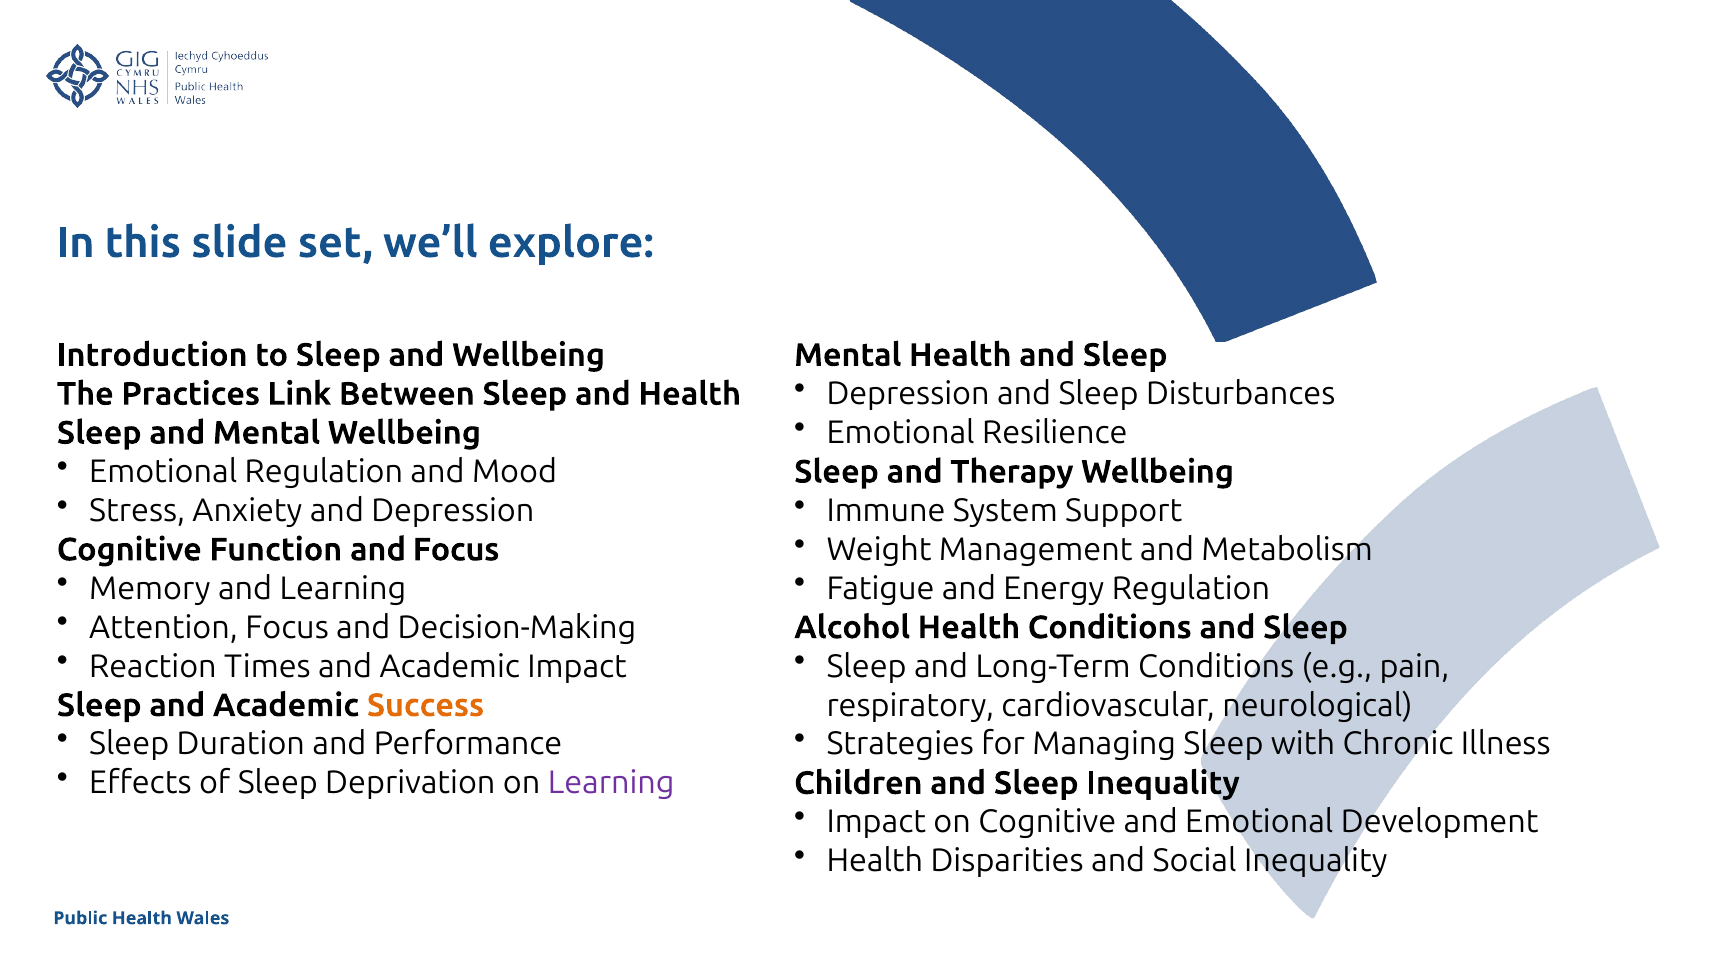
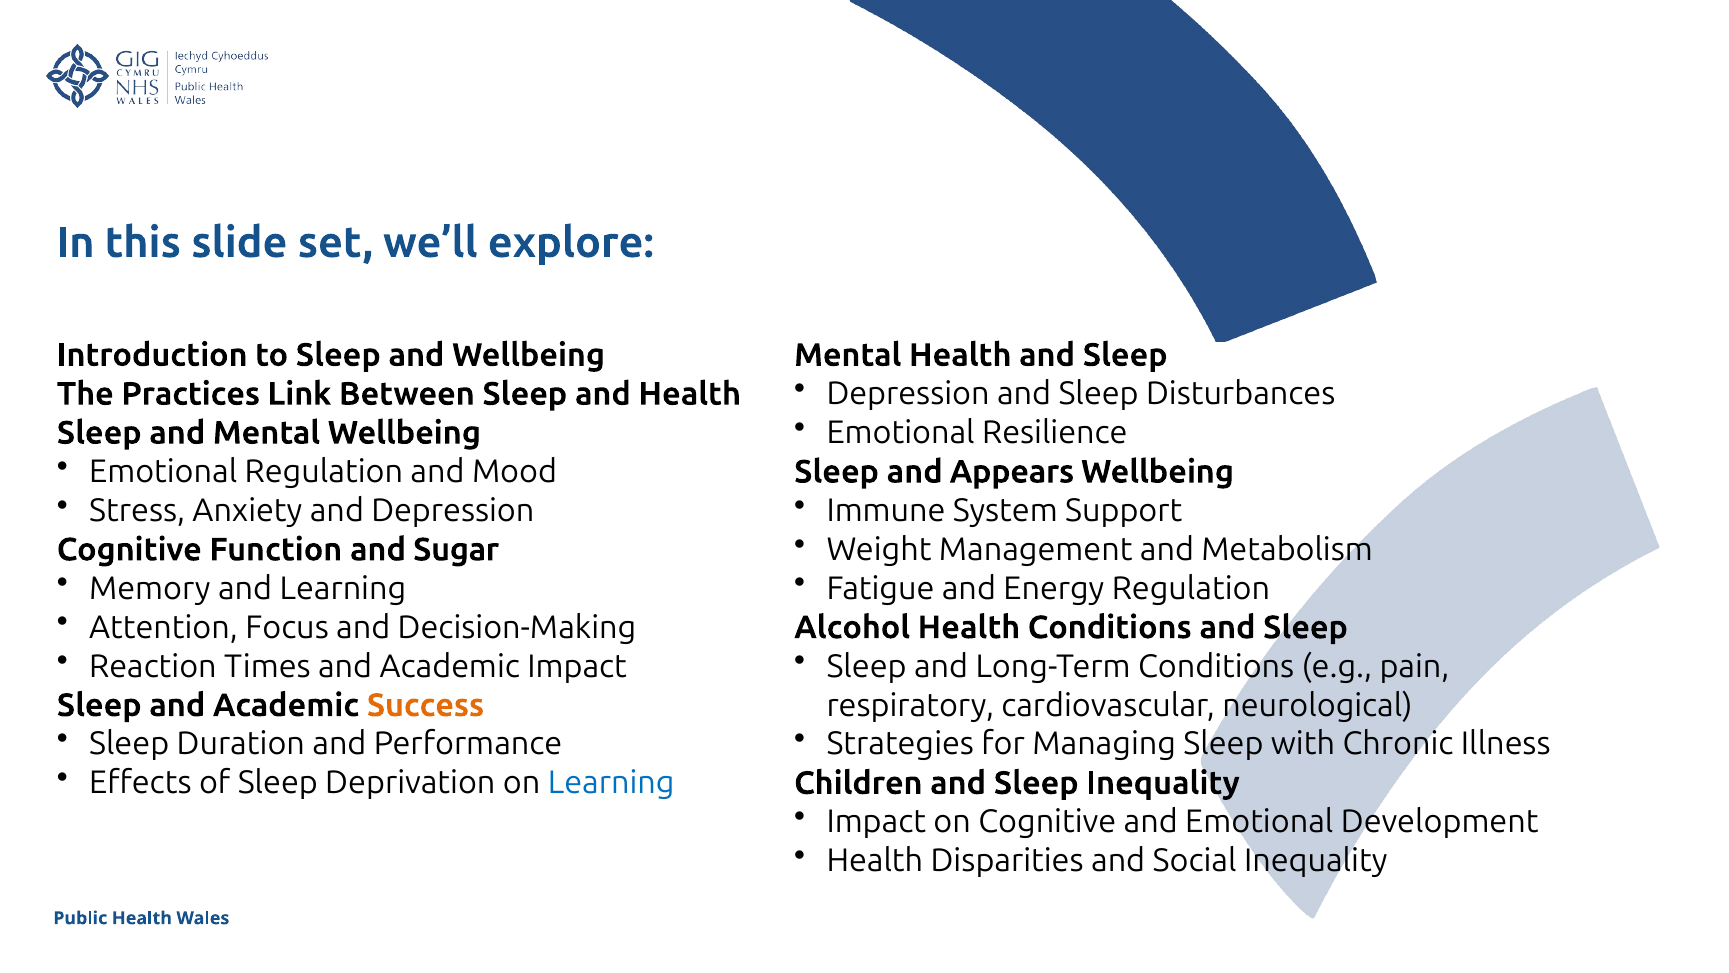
Therapy: Therapy -> Appears
and Focus: Focus -> Sugar
Learning at (611, 783) colour: purple -> blue
